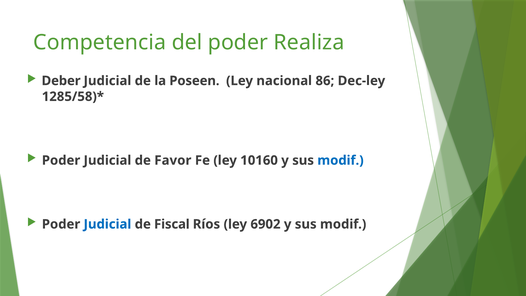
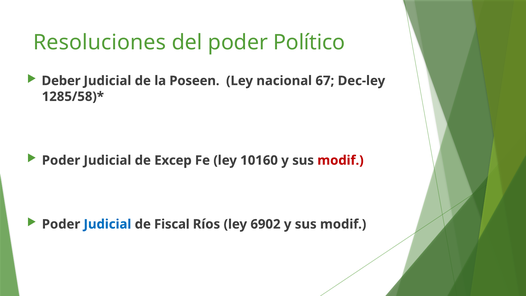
Competencia: Competencia -> Resoluciones
Realiza: Realiza -> Político
86: 86 -> 67
Favor: Favor -> Excep
modif at (341, 160) colour: blue -> red
